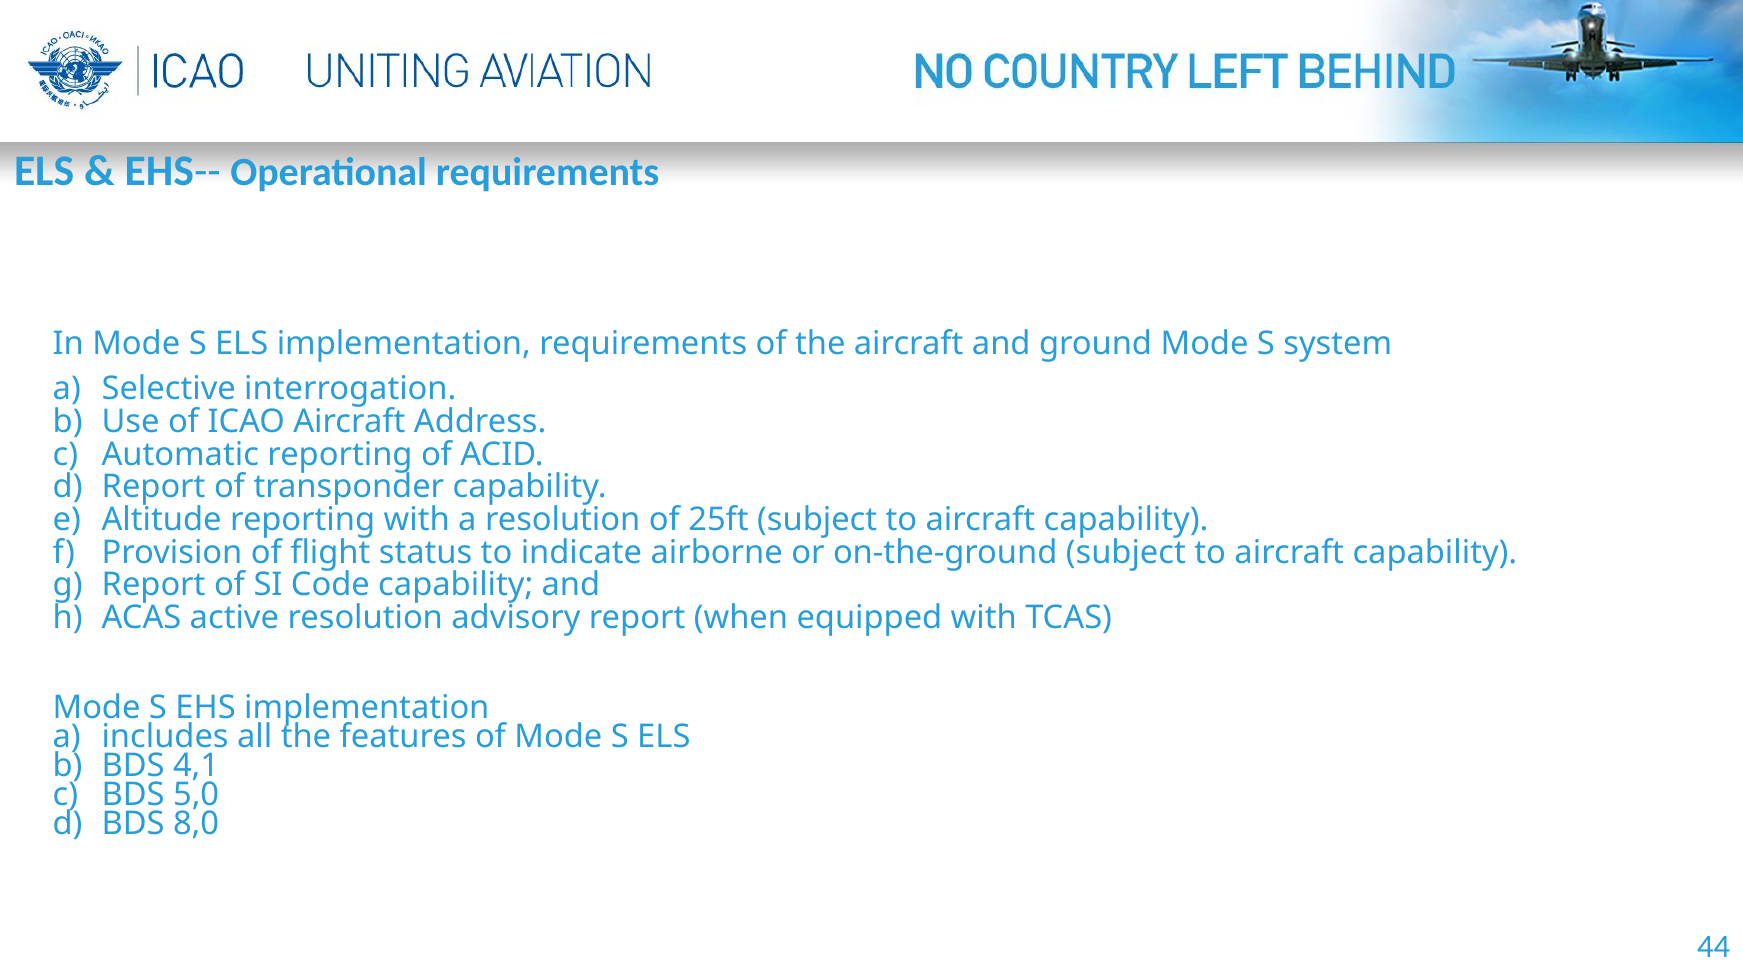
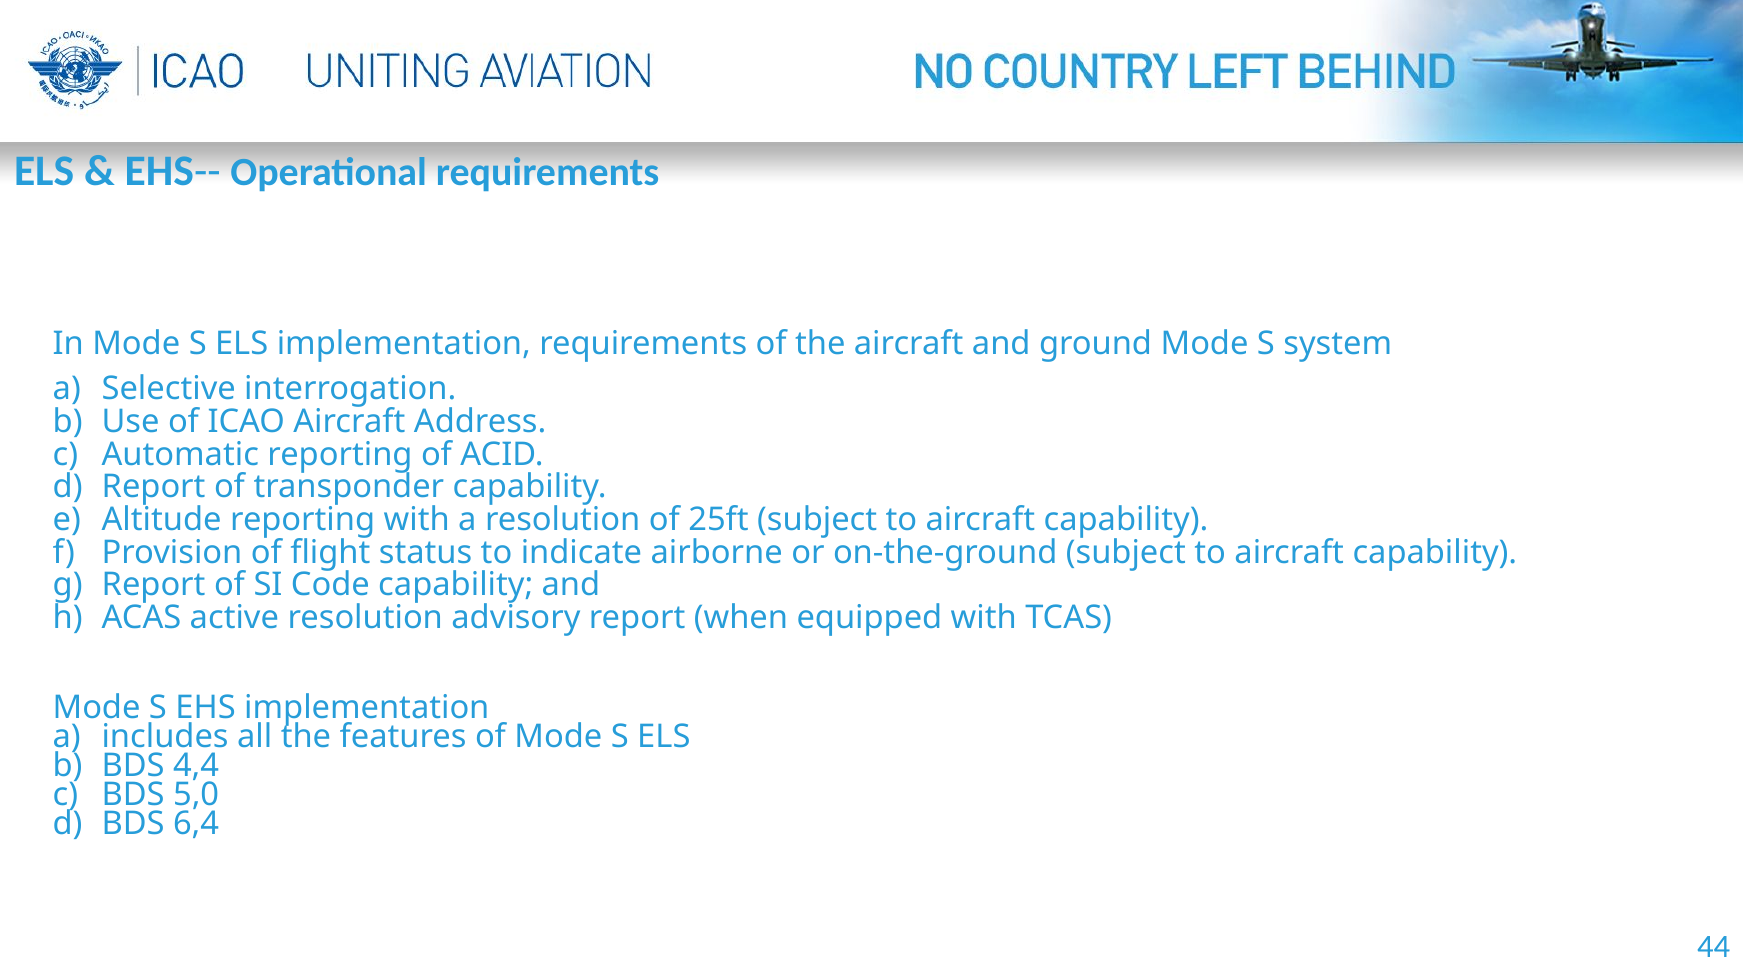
4,1: 4,1 -> 4,4
8,0: 8,0 -> 6,4
